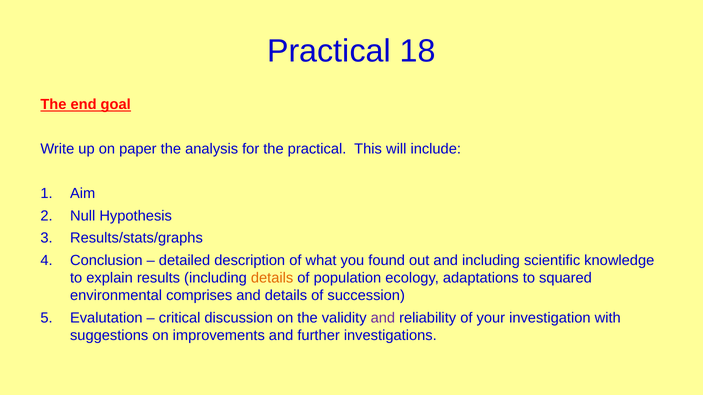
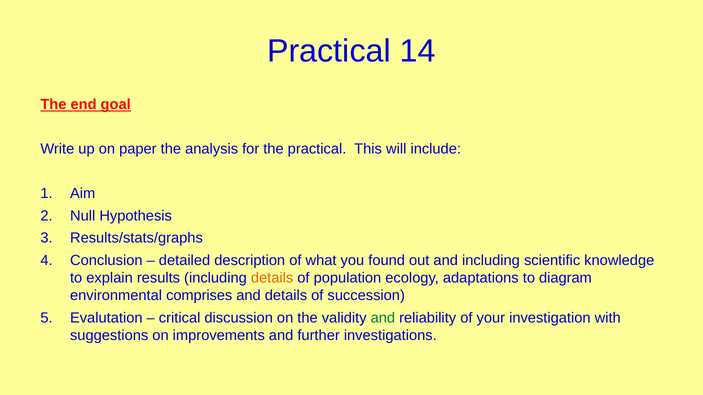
18: 18 -> 14
squared: squared -> diagram
and at (383, 318) colour: purple -> green
